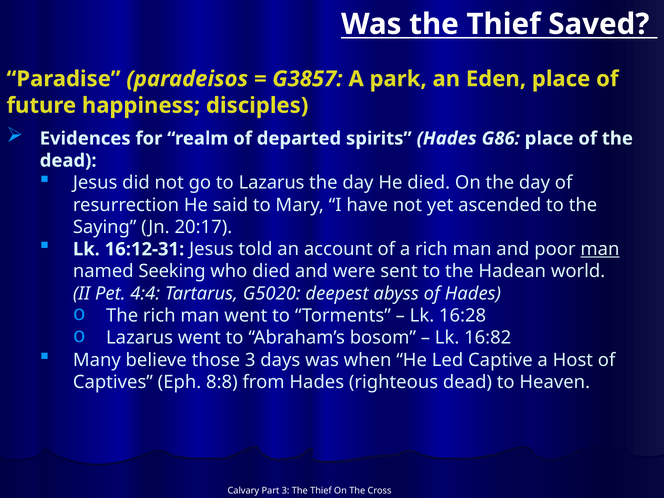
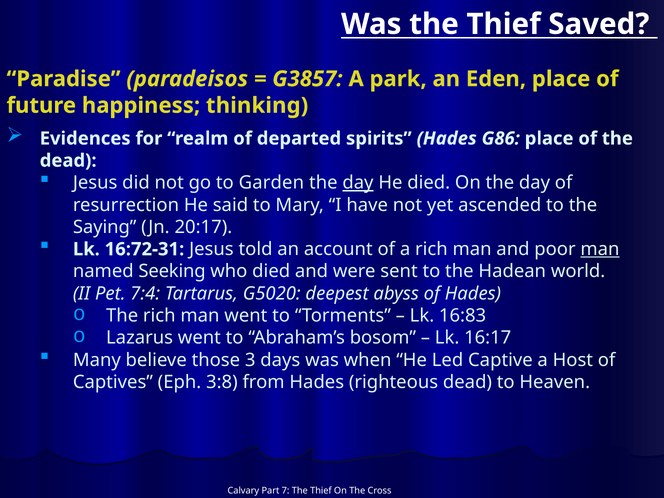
disciples: disciples -> thinking
to Lazarus: Lazarus -> Garden
day at (358, 183) underline: none -> present
16:12-31: 16:12-31 -> 16:72-31
4:4: 4:4 -> 7:4
16:28: 16:28 -> 16:83
16:82: 16:82 -> 16:17
8:8: 8:8 -> 3:8
Part 3: 3 -> 7
